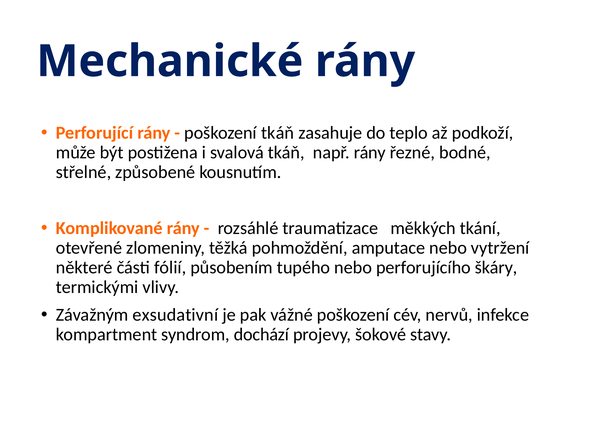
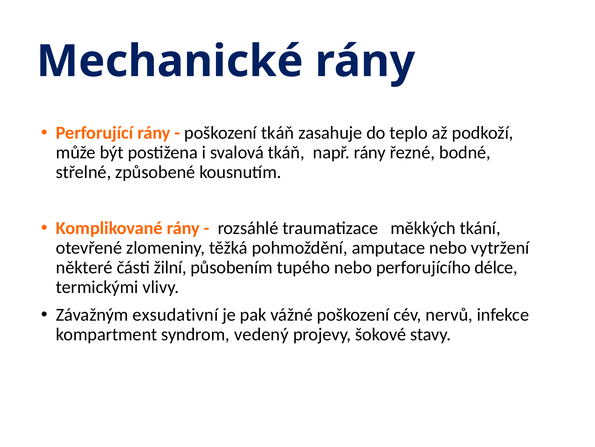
fólií: fólií -> žilní
škáry: škáry -> délce
dochází: dochází -> vedený
